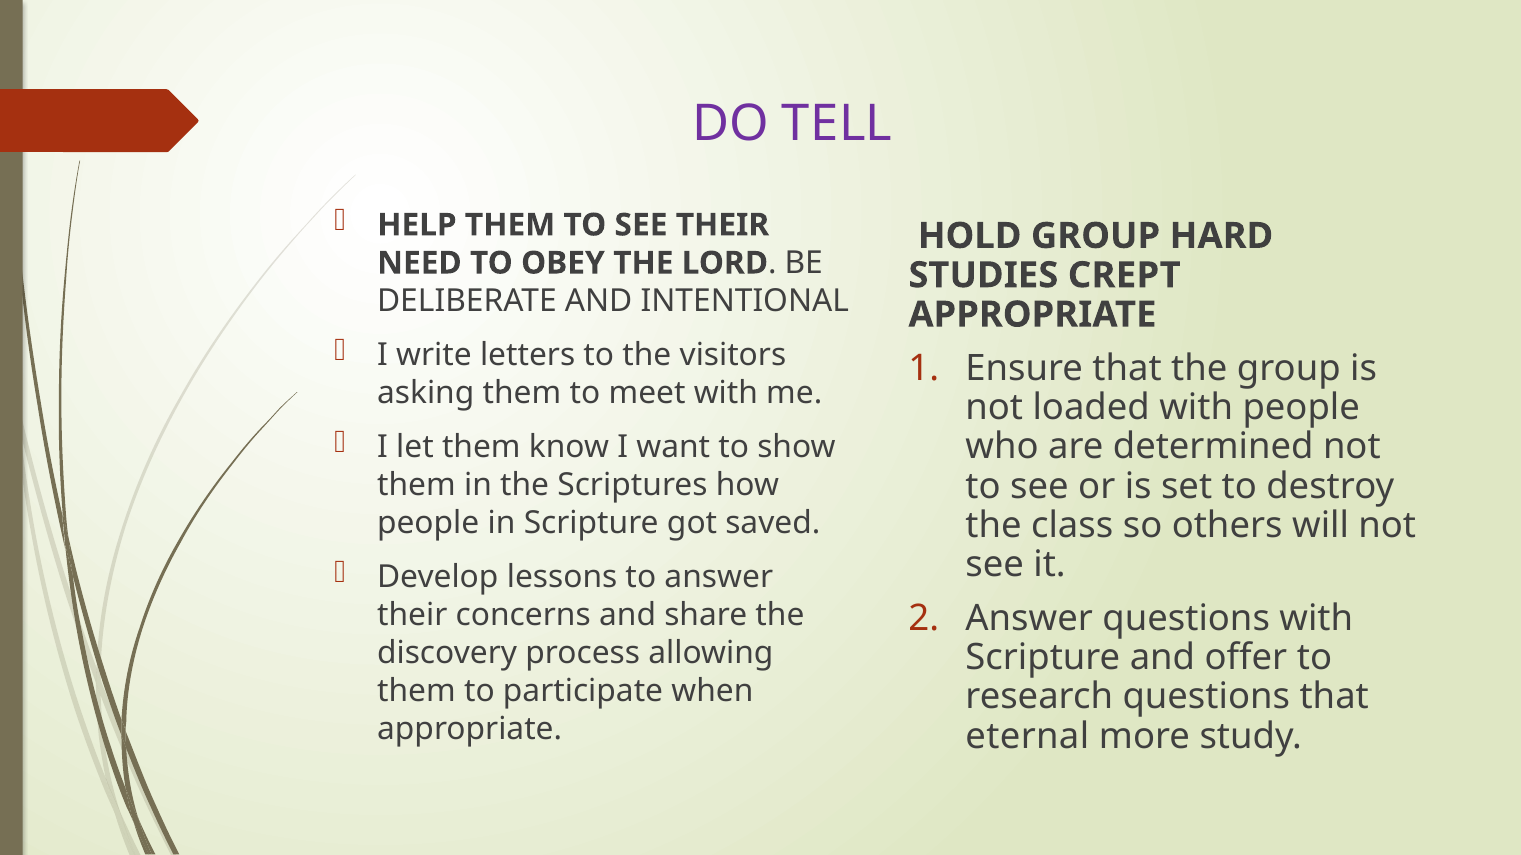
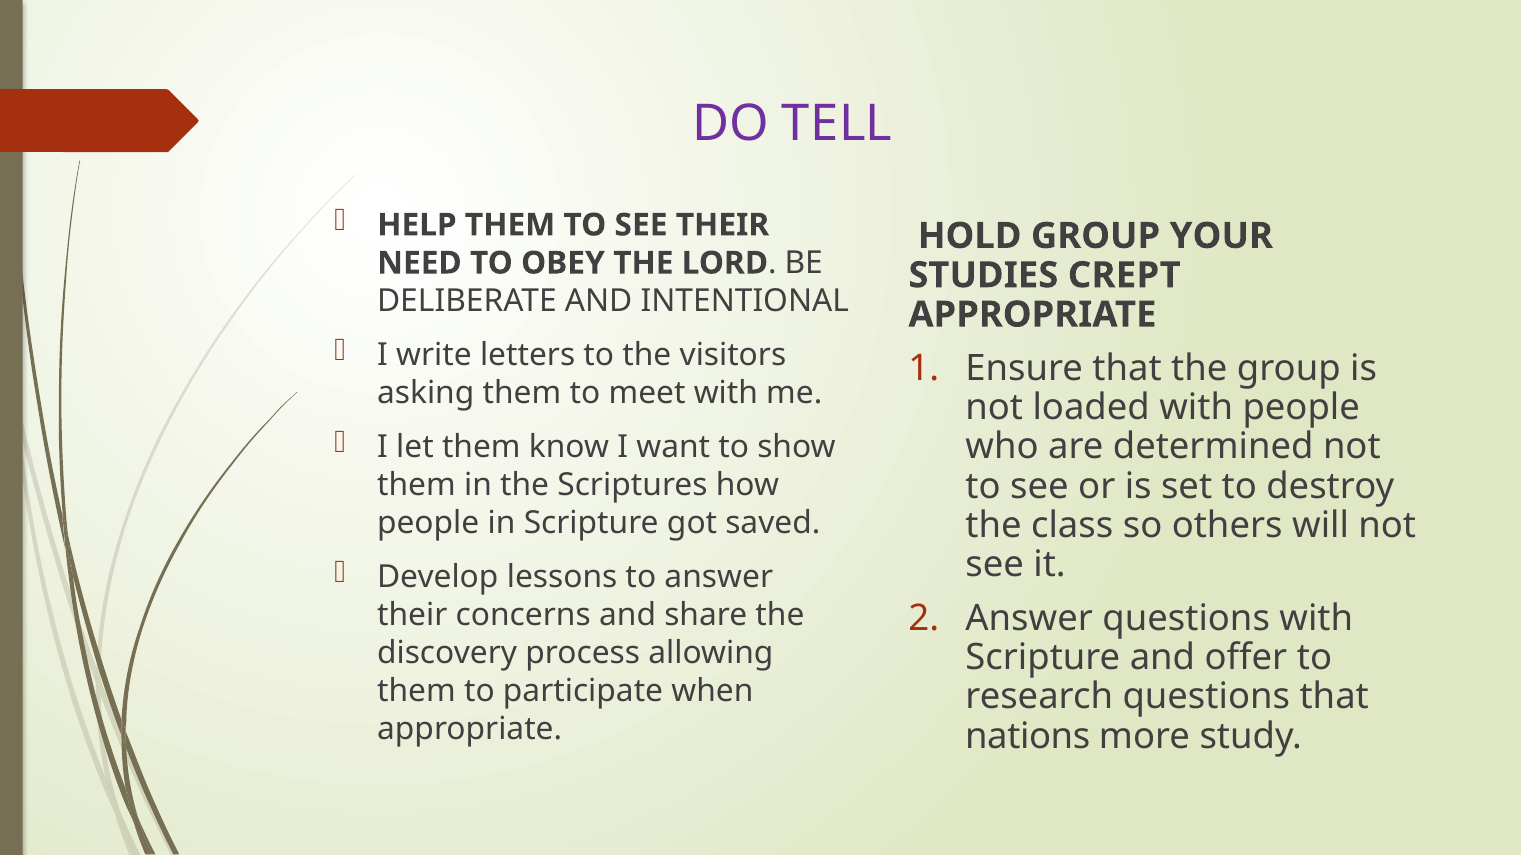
HARD: HARD -> YOUR
eternal: eternal -> nations
